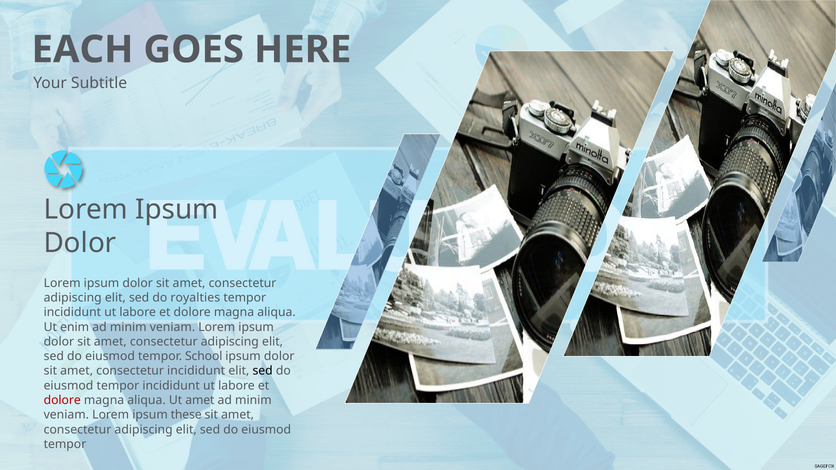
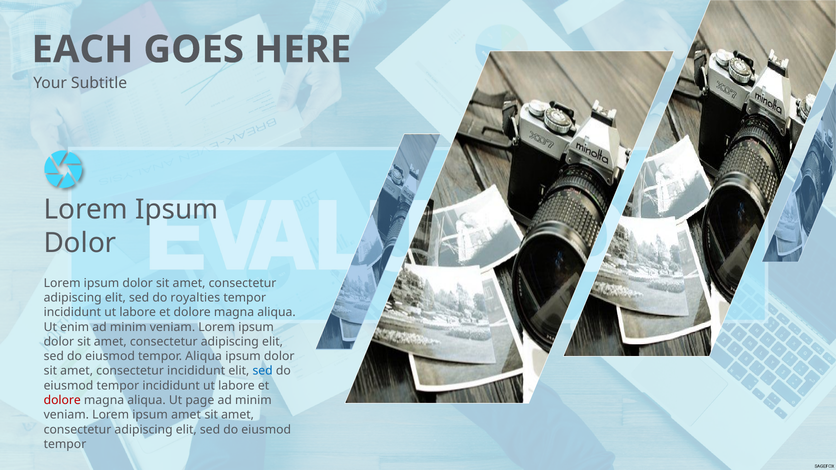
tempor School: School -> Aliqua
sed at (263, 371) colour: black -> blue
Ut amet: amet -> page
ipsum these: these -> amet
